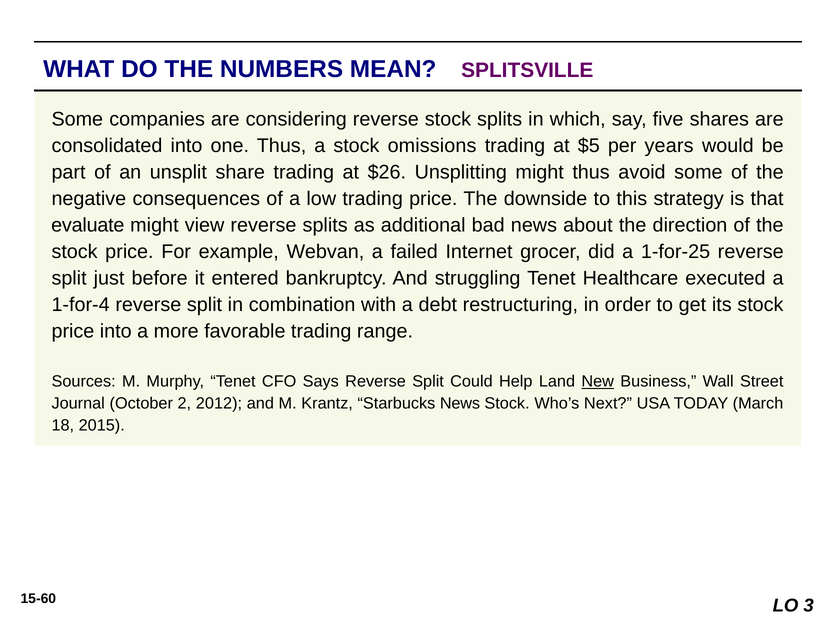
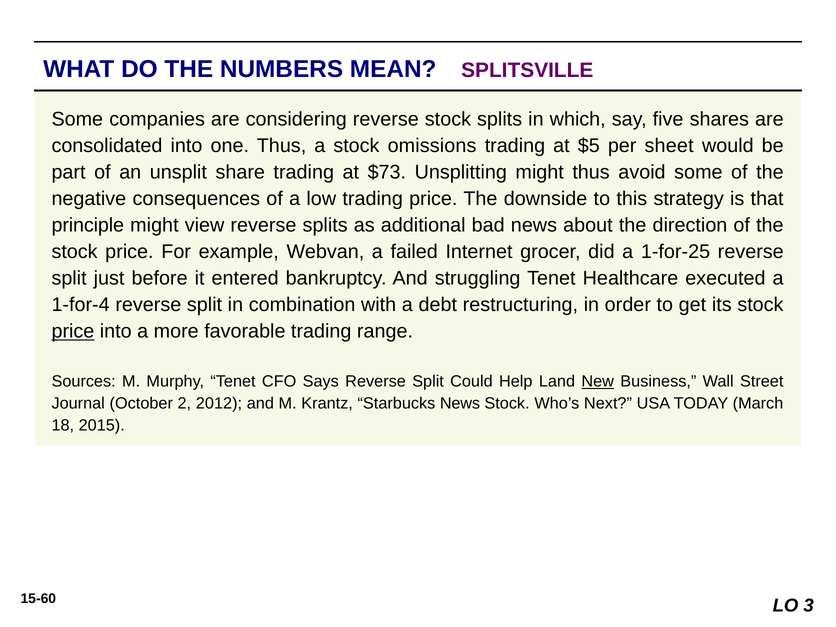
years: years -> sheet
$26: $26 -> $73
evaluate at (88, 225): evaluate -> principle
price at (73, 331) underline: none -> present
